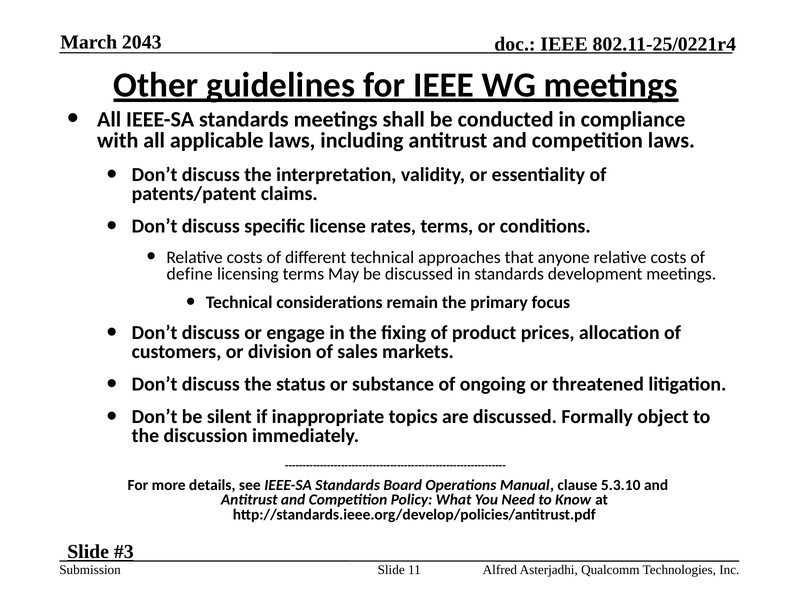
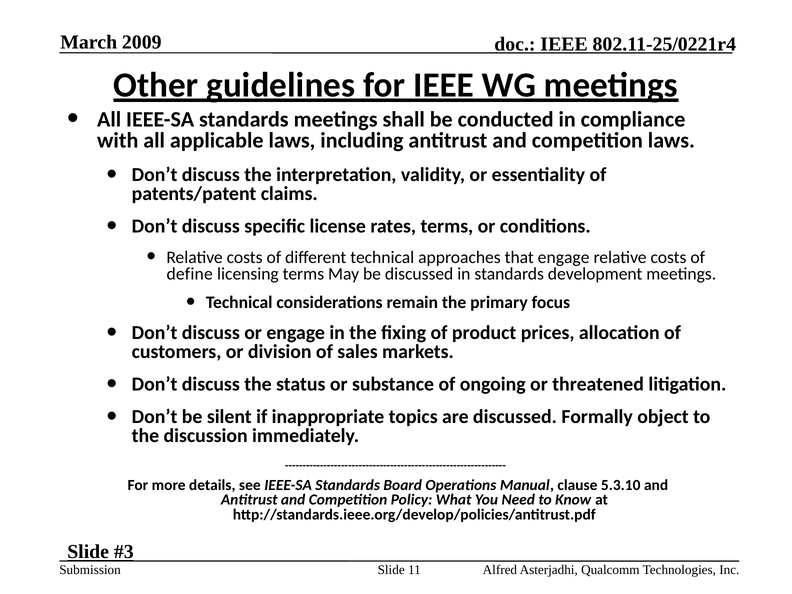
2043: 2043 -> 2009
that anyone: anyone -> engage
